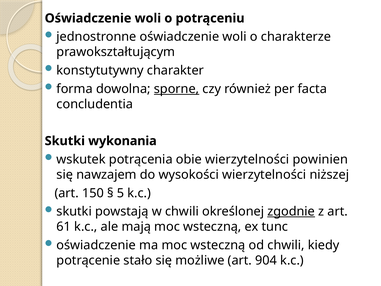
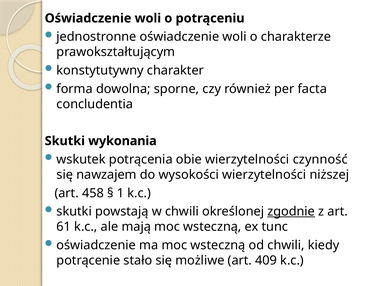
sporne underline: present -> none
powinien: powinien -> czynność
150: 150 -> 458
5: 5 -> 1
904: 904 -> 409
